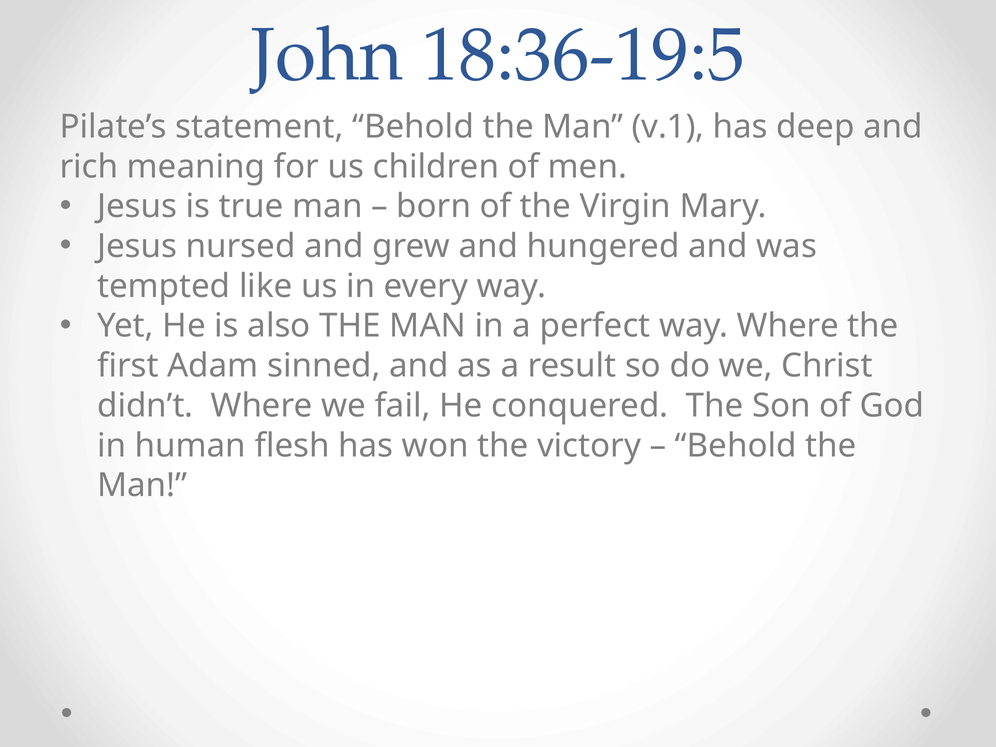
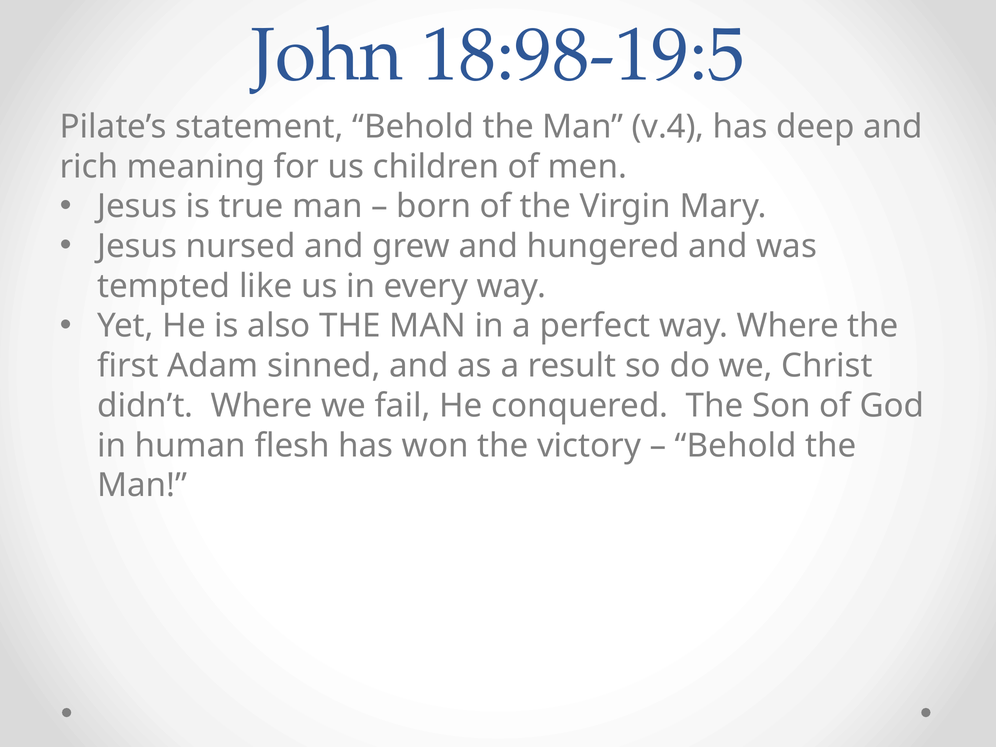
18:36-19:5: 18:36-19:5 -> 18:98-19:5
v.1: v.1 -> v.4
